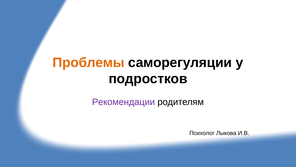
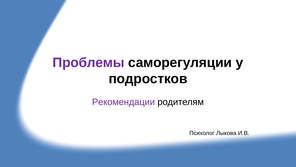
Проблемы colour: orange -> purple
